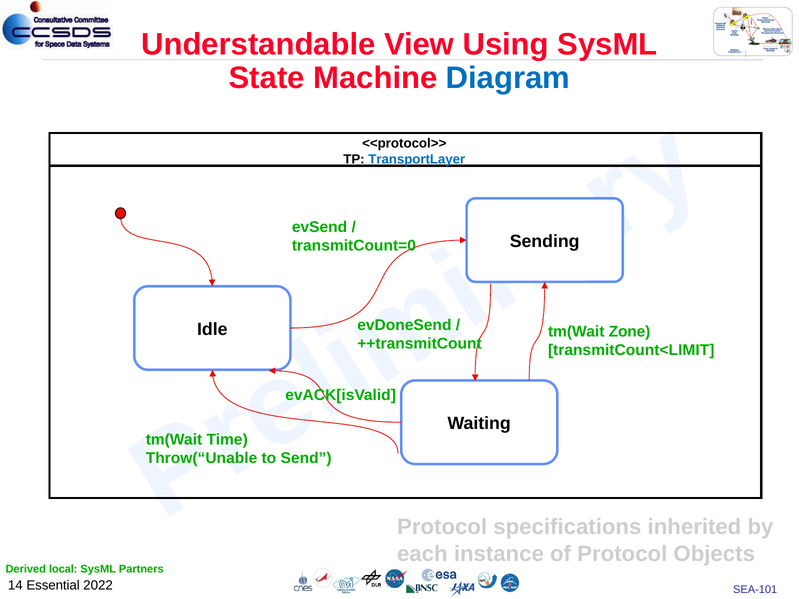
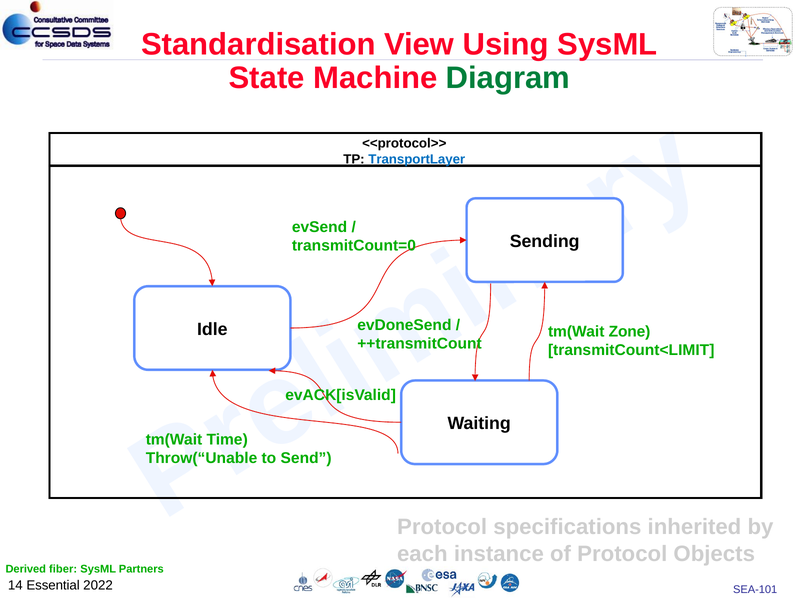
Understandable: Understandable -> Standardisation
Diagram colour: blue -> green
local: local -> fiber
